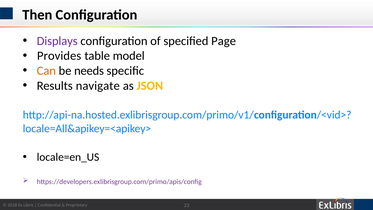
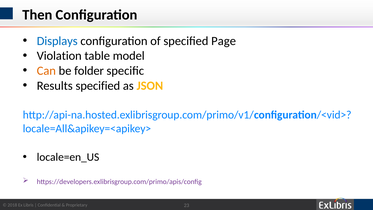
Displays colour: purple -> blue
Provides: Provides -> Violation
needs: needs -> folder
Results navigate: navigate -> specified
